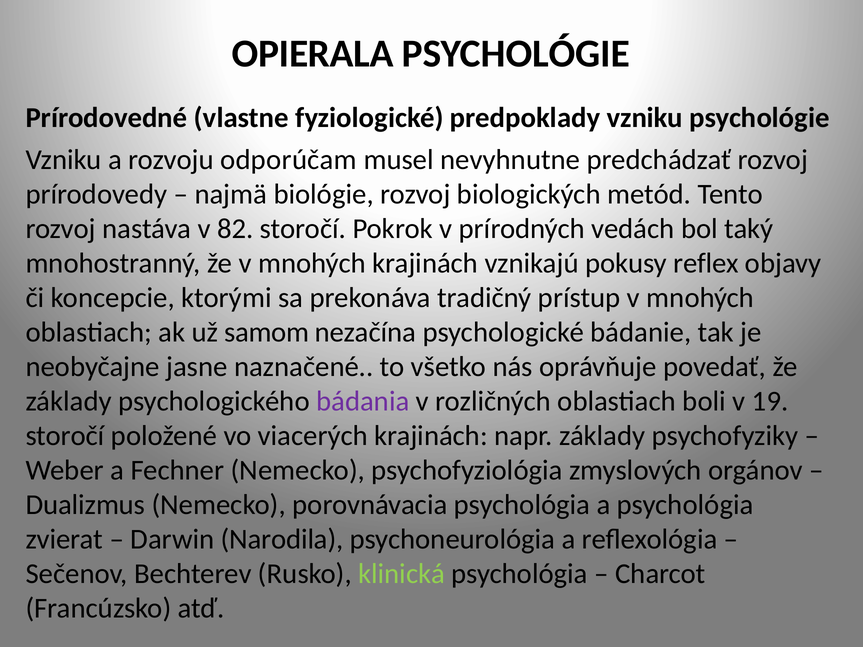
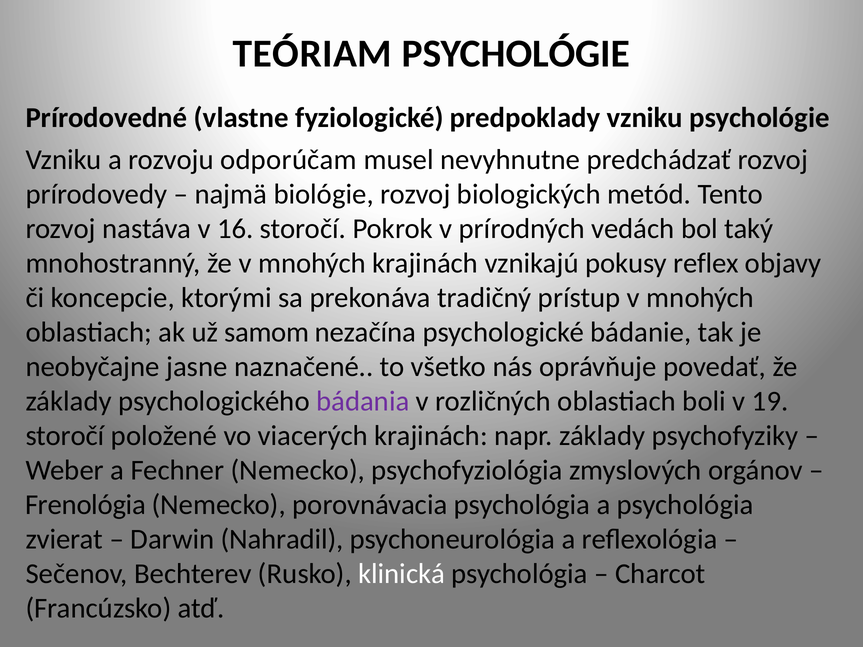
OPIERALA: OPIERALA -> TEÓRIAM
82: 82 -> 16
Dualizmus: Dualizmus -> Frenológia
Narodila: Narodila -> Nahradil
klinická colour: light green -> white
